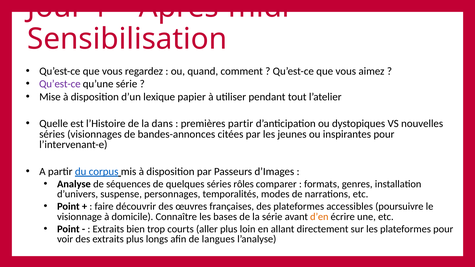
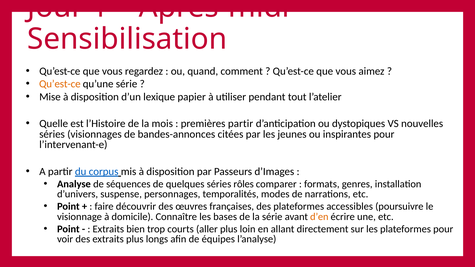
Qu’est-ce at (60, 84) colour: purple -> orange
dans: dans -> mois
langues: langues -> équipes
